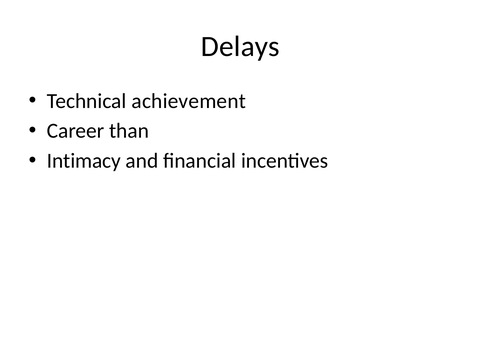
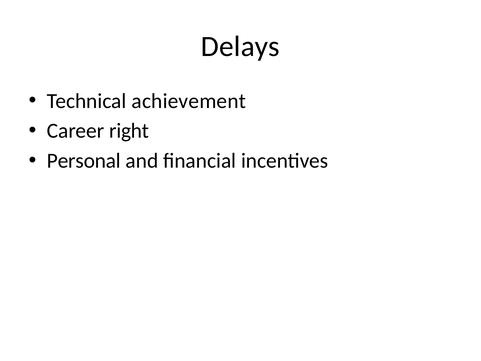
than: than -> right
Intimacy: Intimacy -> Personal
